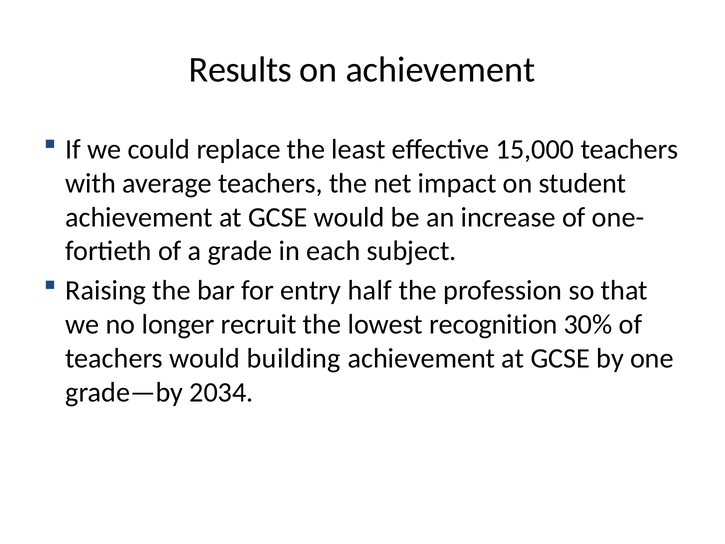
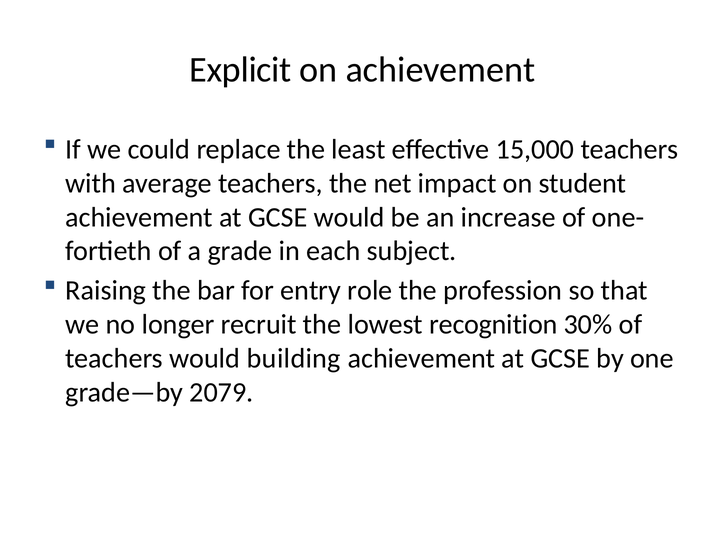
Results: Results -> Explicit
half: half -> role
2034: 2034 -> 2079
